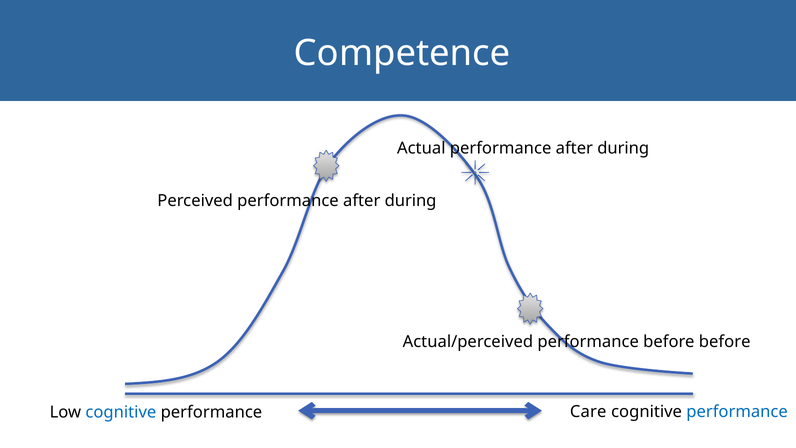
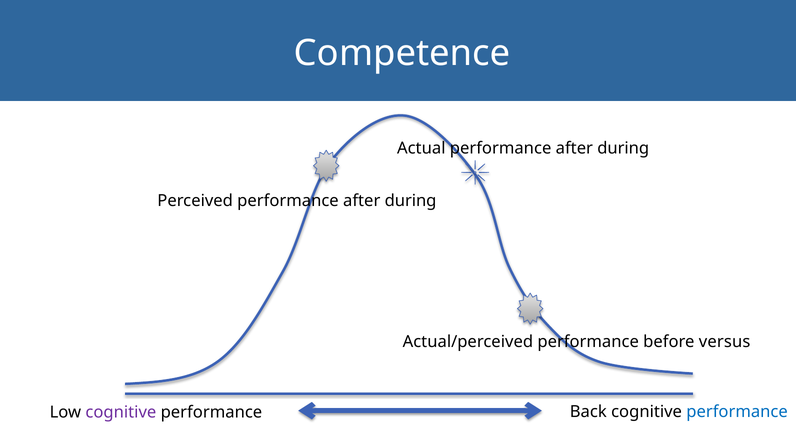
before before: before -> versus
Care: Care -> Back
cognitive at (121, 412) colour: blue -> purple
